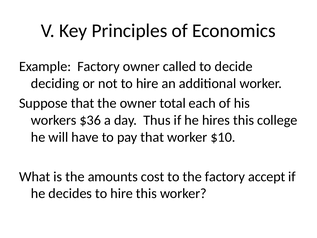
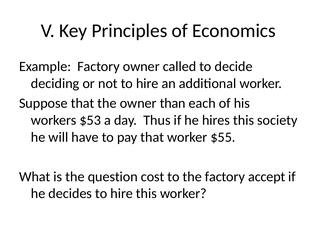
total: total -> than
$36: $36 -> $53
college: college -> society
$10: $10 -> $55
amounts: amounts -> question
